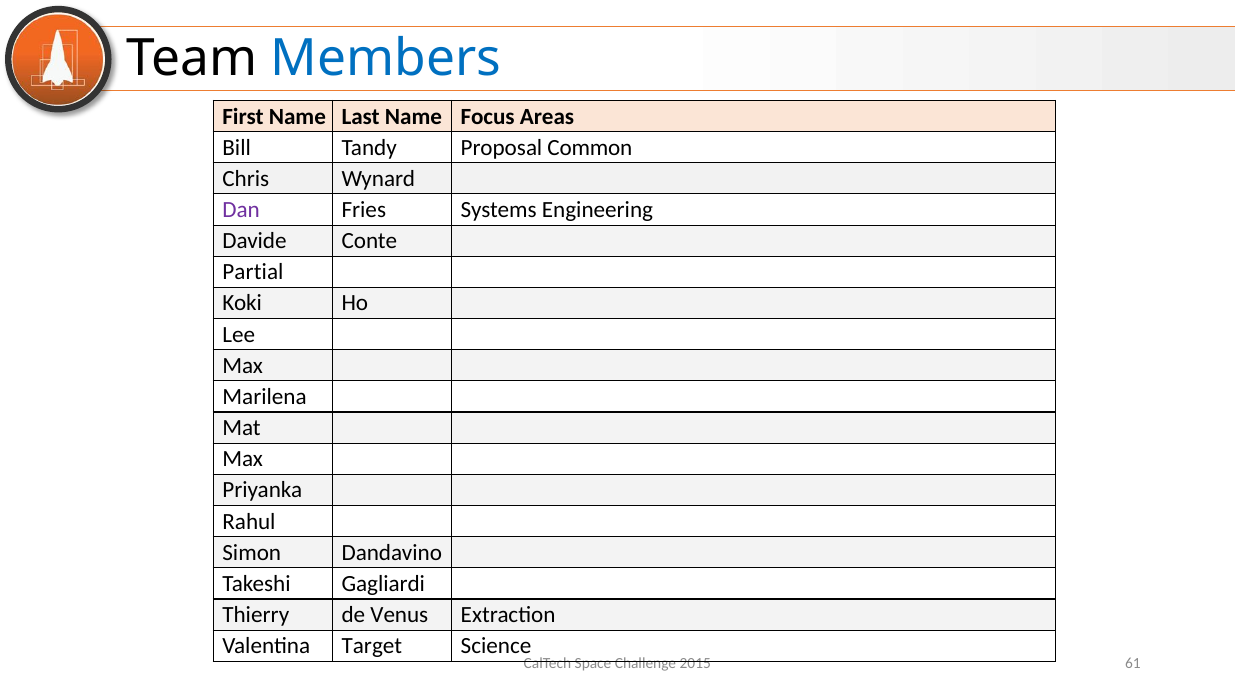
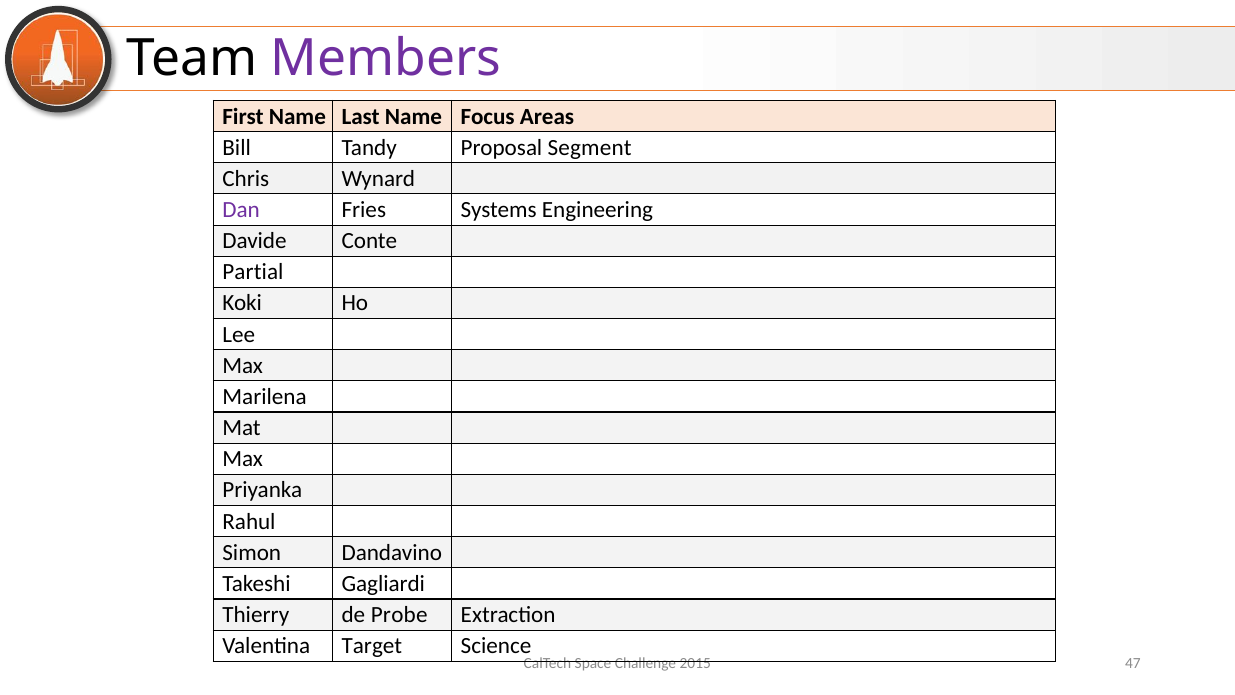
Members colour: blue -> purple
Common: Common -> Segment
Venus: Venus -> Probe
61: 61 -> 47
